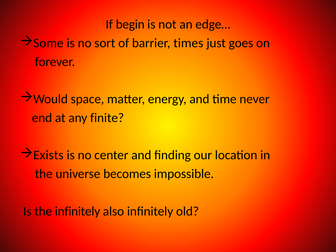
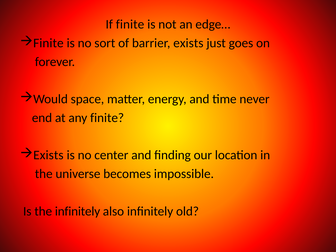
If begin: begin -> finite
Some at (48, 43): Some -> Finite
barrier times: times -> exists
